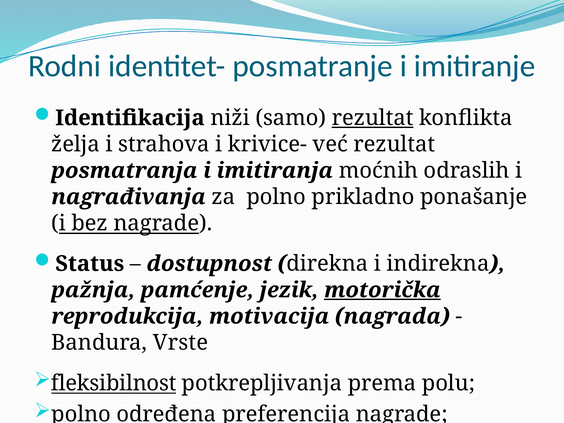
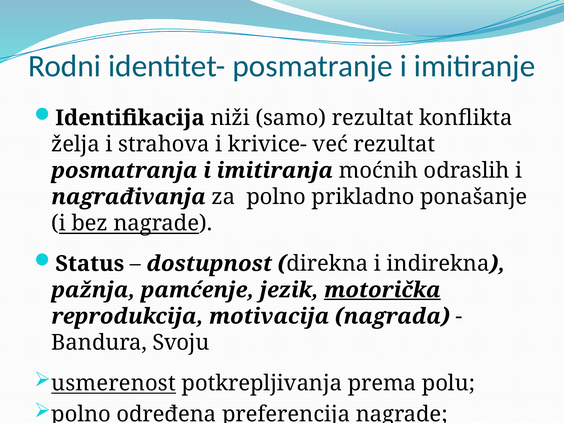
rezultat at (373, 118) underline: present -> none
Vrste: Vrste -> Svoju
fleksibilnost: fleksibilnost -> usmerenost
